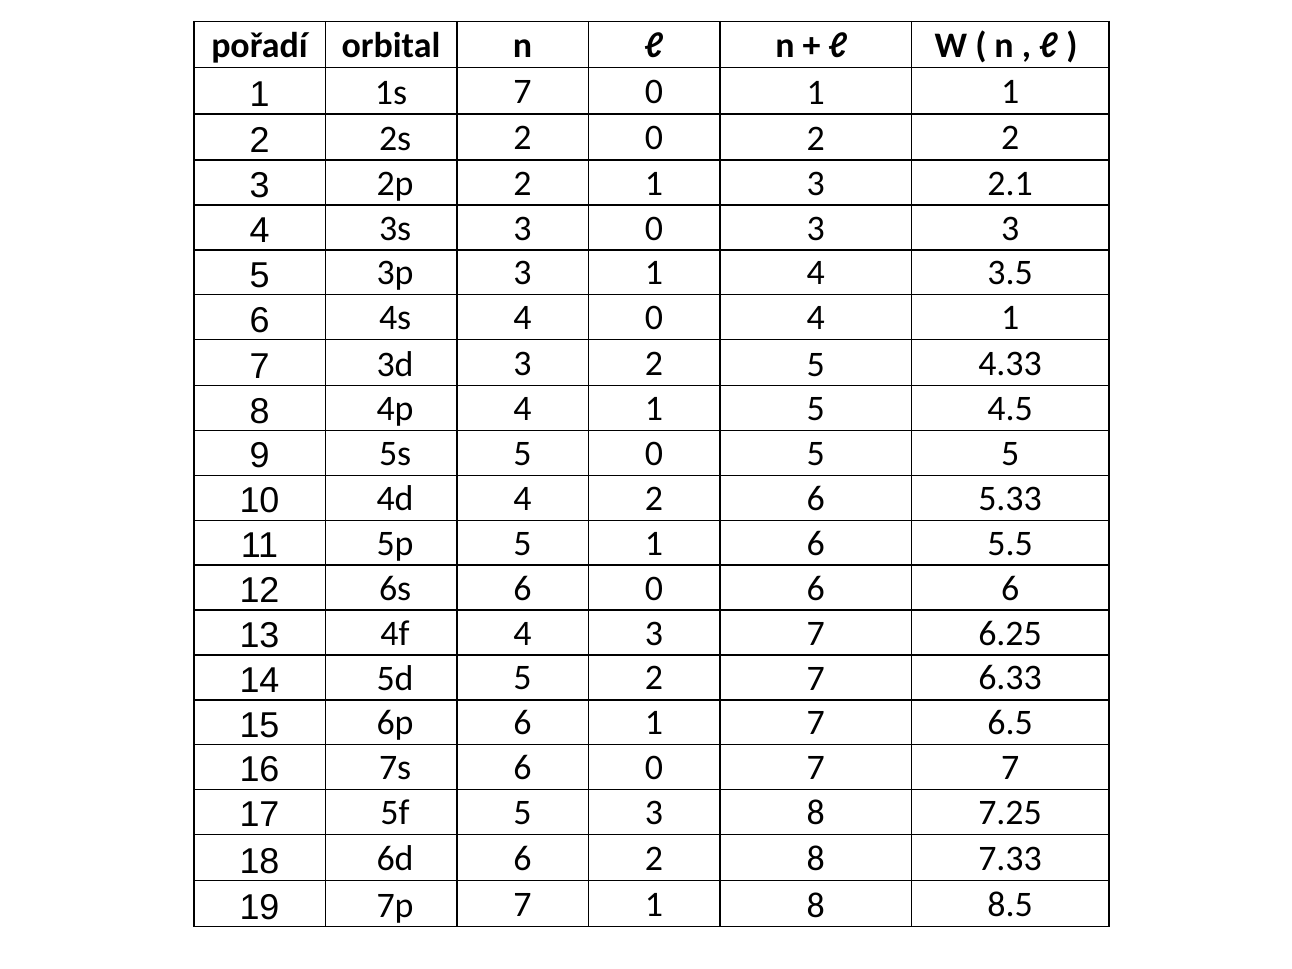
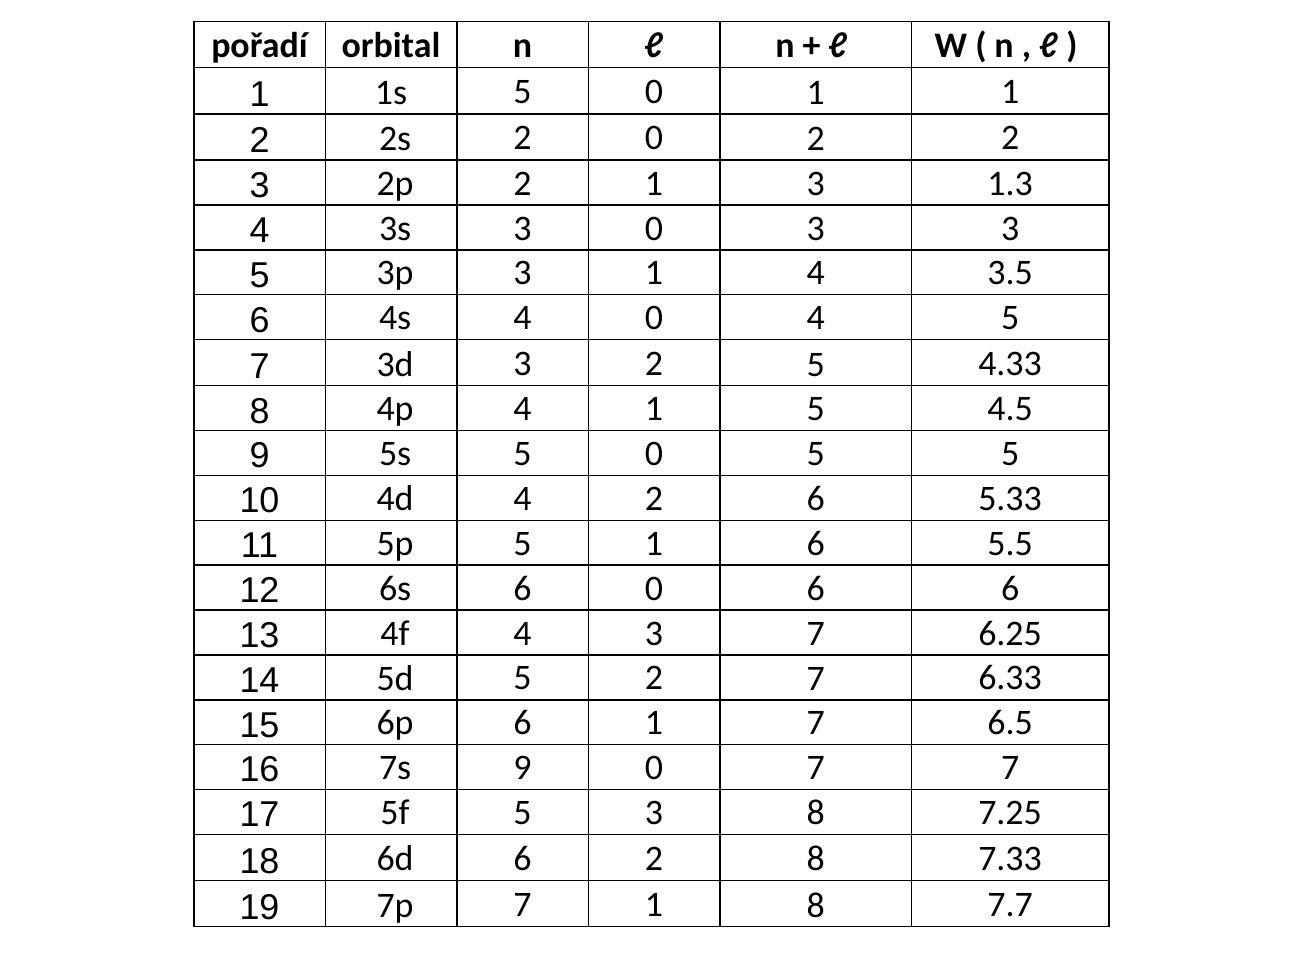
1s 7: 7 -> 5
2.1: 2.1 -> 1.3
0 4 1: 1 -> 5
7s 6: 6 -> 9
8.5: 8.5 -> 7.7
